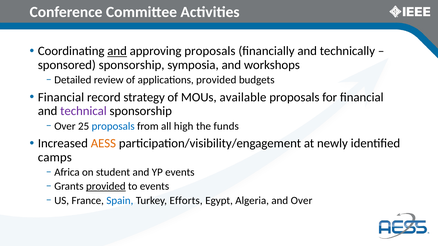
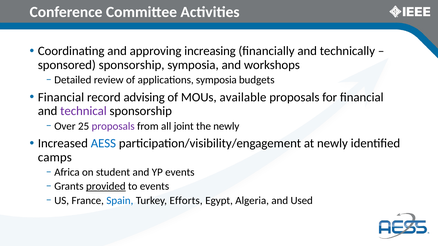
and at (117, 51) underline: present -> none
approving proposals: proposals -> increasing
applications provided: provided -> symposia
strategy: strategy -> advising
proposals at (113, 126) colour: blue -> purple
high: high -> joint
the funds: funds -> newly
AESS colour: orange -> blue
and Over: Over -> Used
